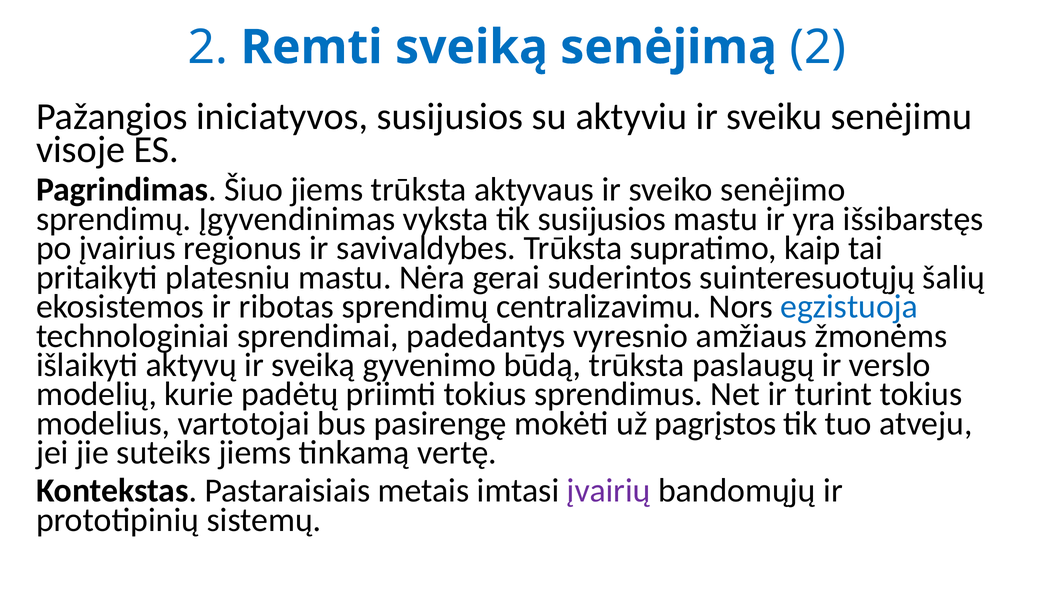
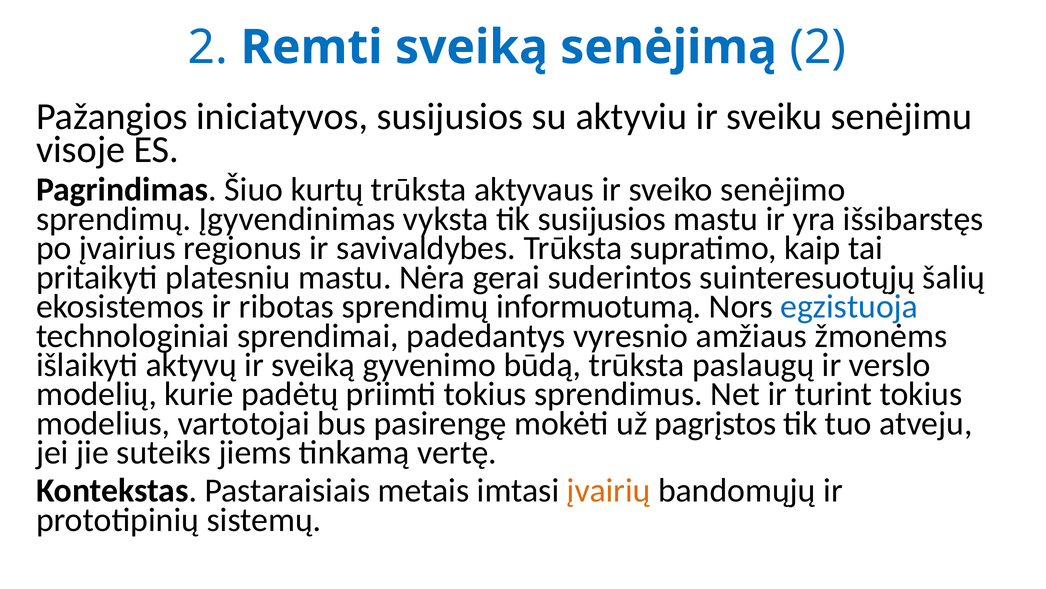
Šiuo jiems: jiems -> kurtų
centralizavimu: centralizavimu -> informuotumą
įvairių colour: purple -> orange
